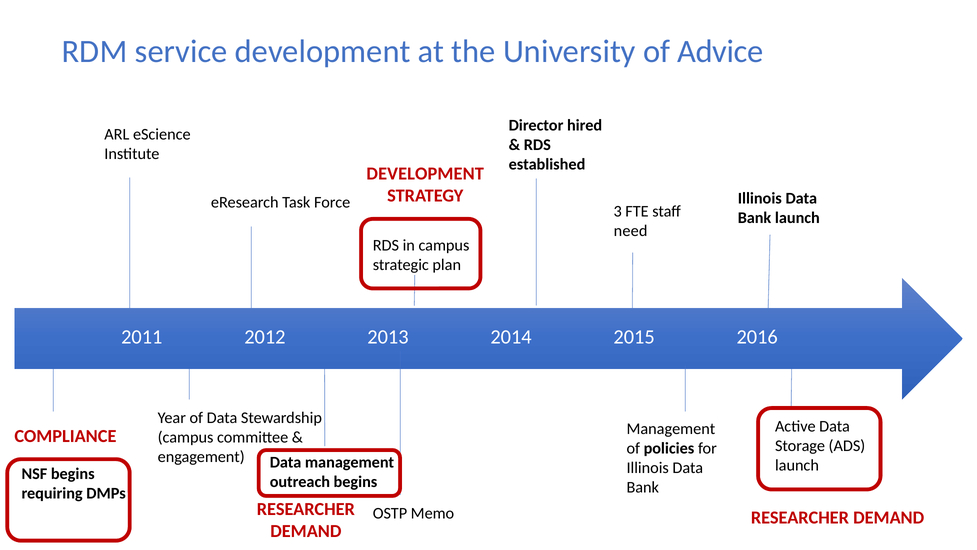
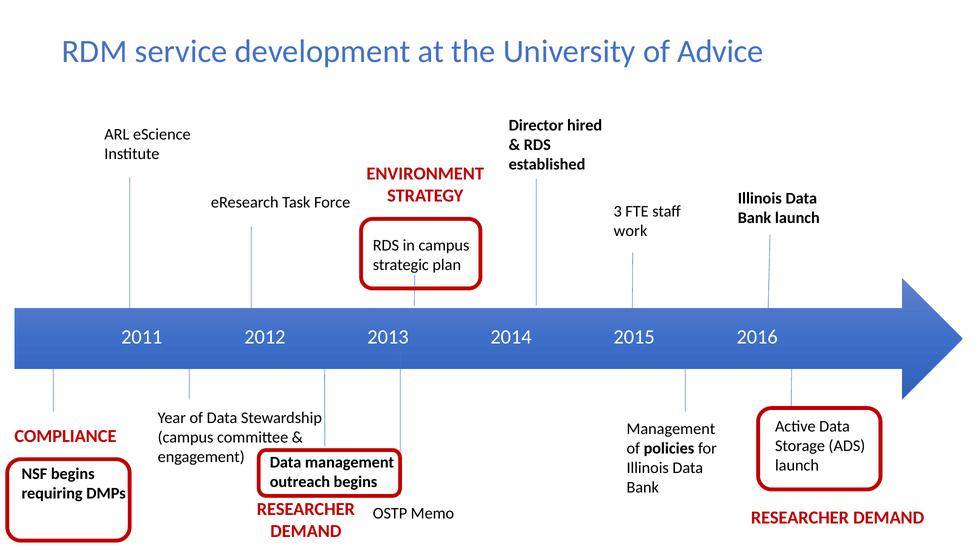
DEVELOPMENT at (425, 173): DEVELOPMENT -> ENVIRONMENT
need: need -> work
